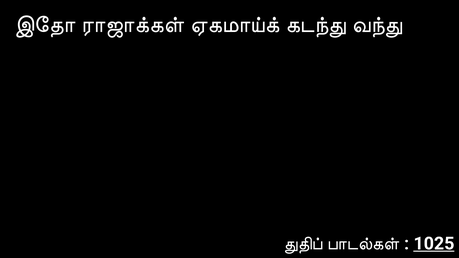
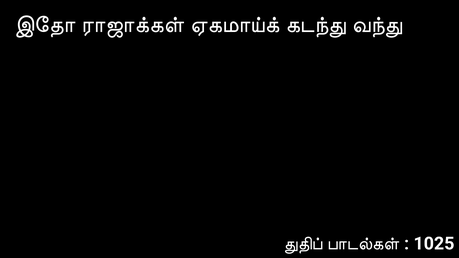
1025 underline: present -> none
